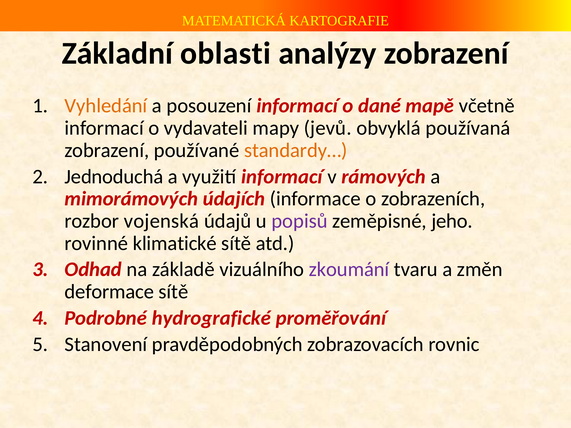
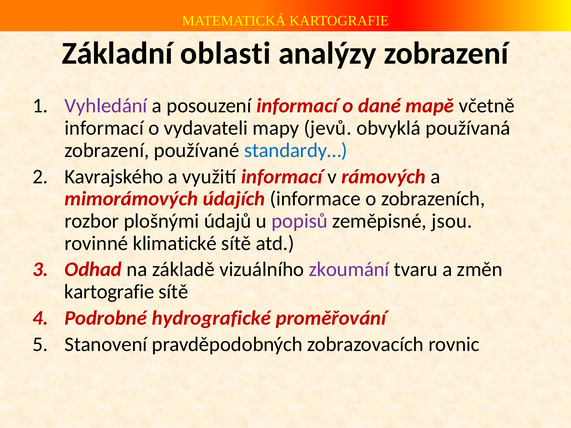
Vyhledání colour: orange -> purple
standardy… colour: orange -> blue
Jednoduchá: Jednoduchá -> Kavrajského
vojenská: vojenská -> plošnými
jeho: jeho -> jsou
deformace at (109, 292): deformace -> kartografie
